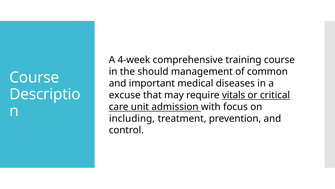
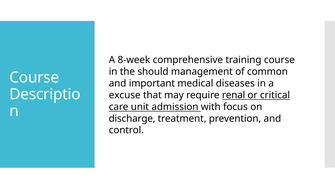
4-week: 4-week -> 8-week
vitals: vitals -> renal
including: including -> discharge
